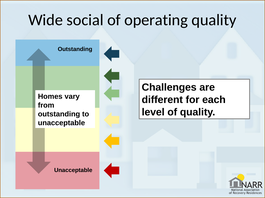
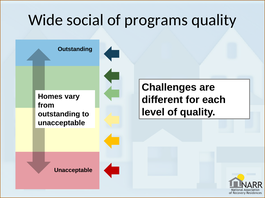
operating: operating -> programs
